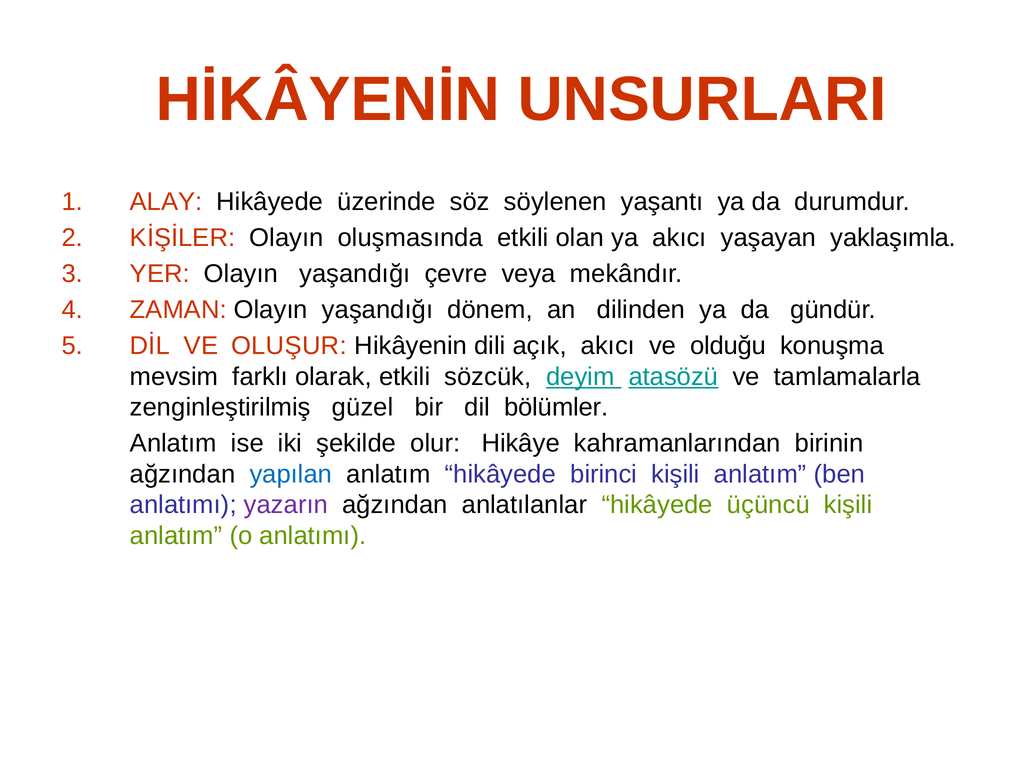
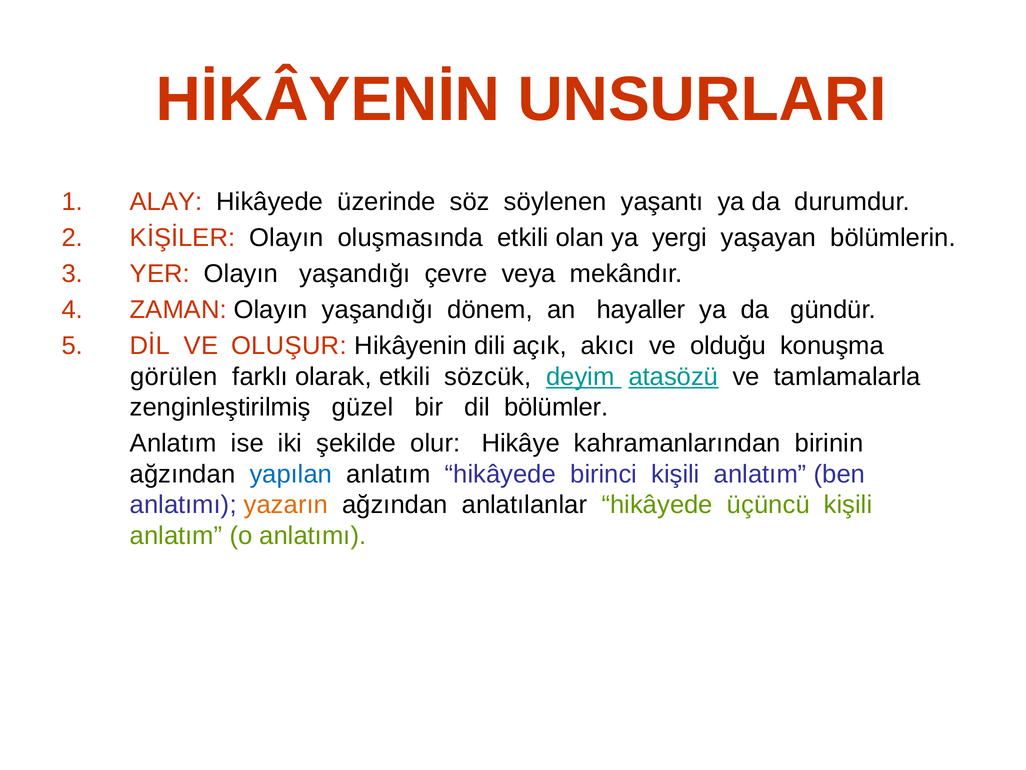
ya akıcı: akıcı -> yergi
yaklaşımla: yaklaşımla -> bölümlerin
dilinden: dilinden -> hayaller
mevsim: mevsim -> görülen
yazarın colour: purple -> orange
